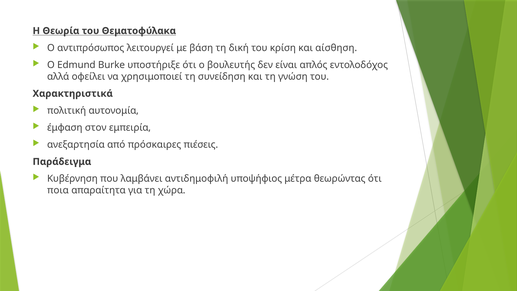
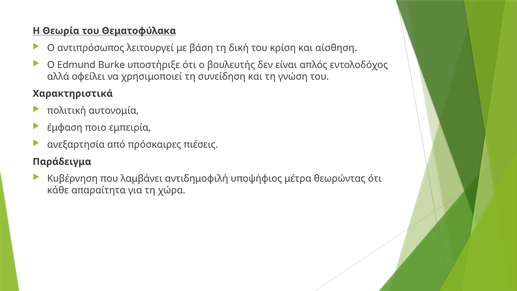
στον: στον -> ποιο
ποια: ποια -> κάθε
